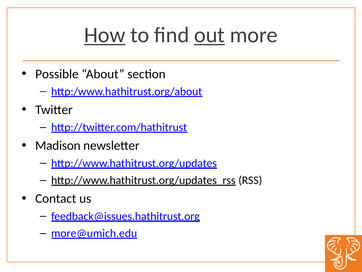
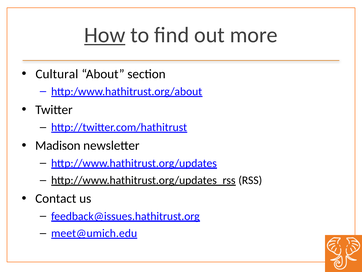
out underline: present -> none
Possible: Possible -> Cultural
more@umich.edu: more@umich.edu -> meet@umich.edu
